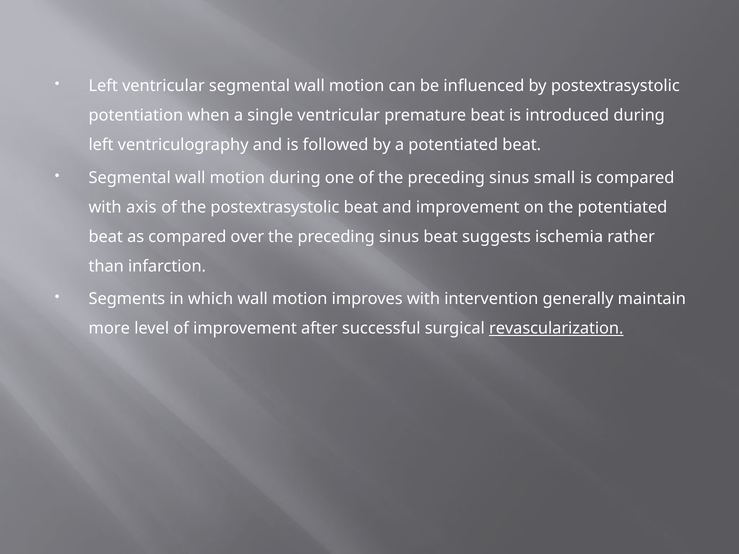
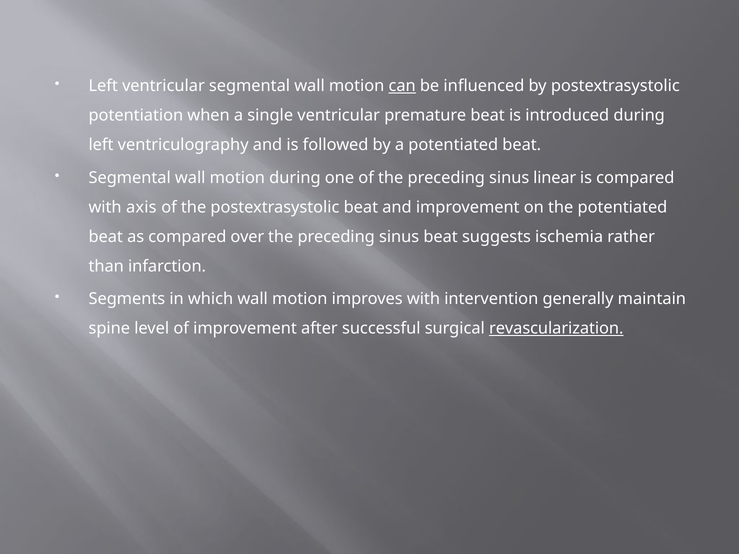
can underline: none -> present
small: small -> linear
more: more -> spine
